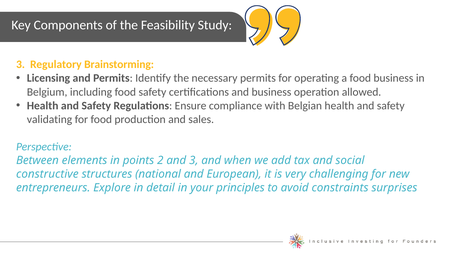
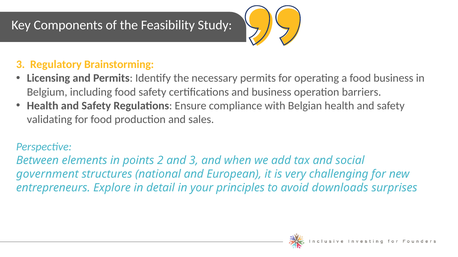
allowed: allowed -> barriers
constructive: constructive -> government
constraints: constraints -> downloads
